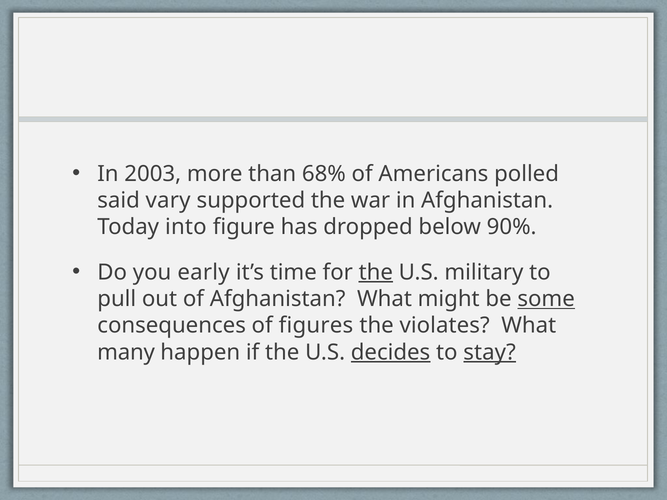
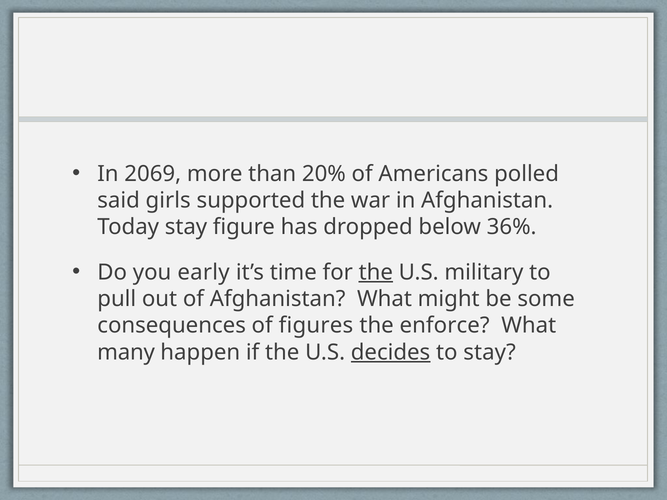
2003: 2003 -> 2069
68%: 68% -> 20%
vary: vary -> girls
Today into: into -> stay
90%: 90% -> 36%
some underline: present -> none
violates: violates -> enforce
stay at (490, 352) underline: present -> none
